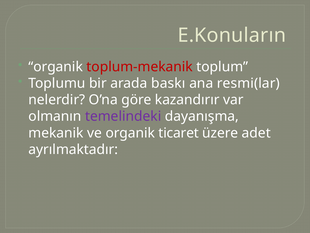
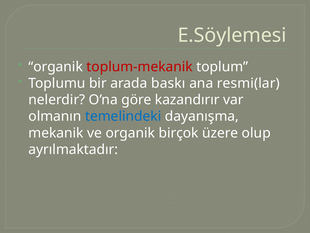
E.Konuların: E.Konuların -> E.Söylemesi
temelindeki colour: purple -> blue
ticaret: ticaret -> birçok
adet: adet -> olup
